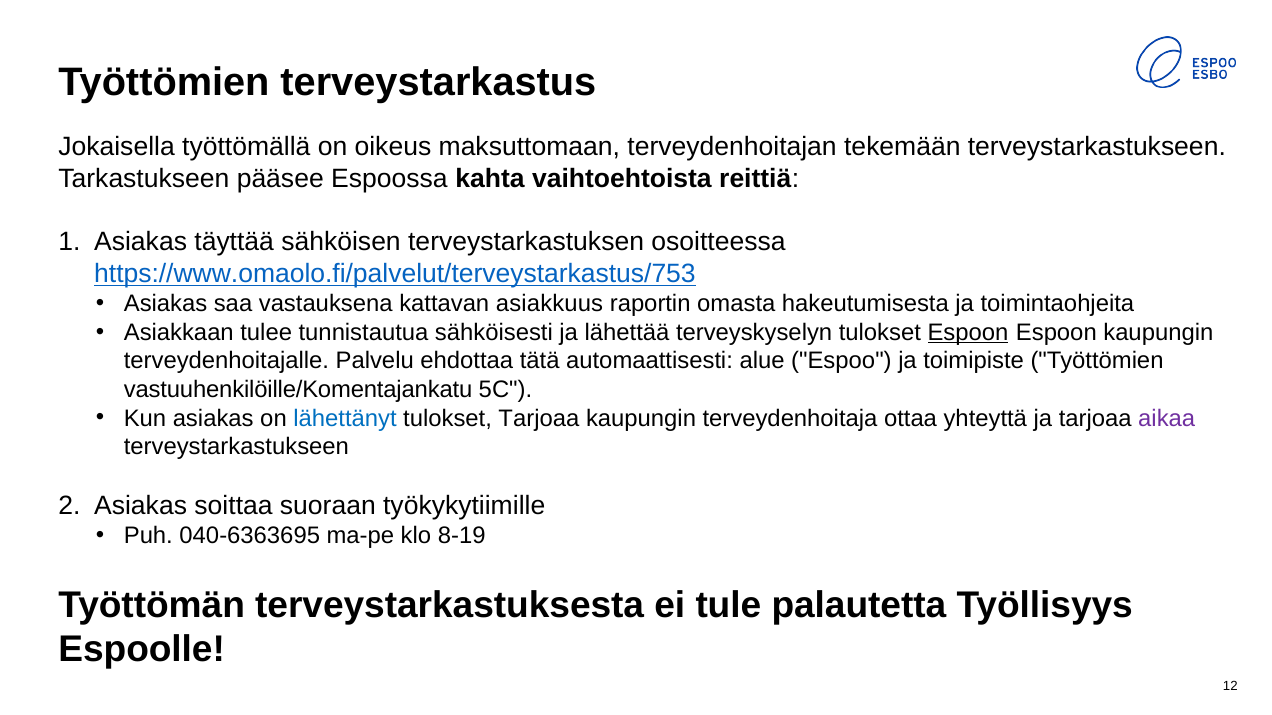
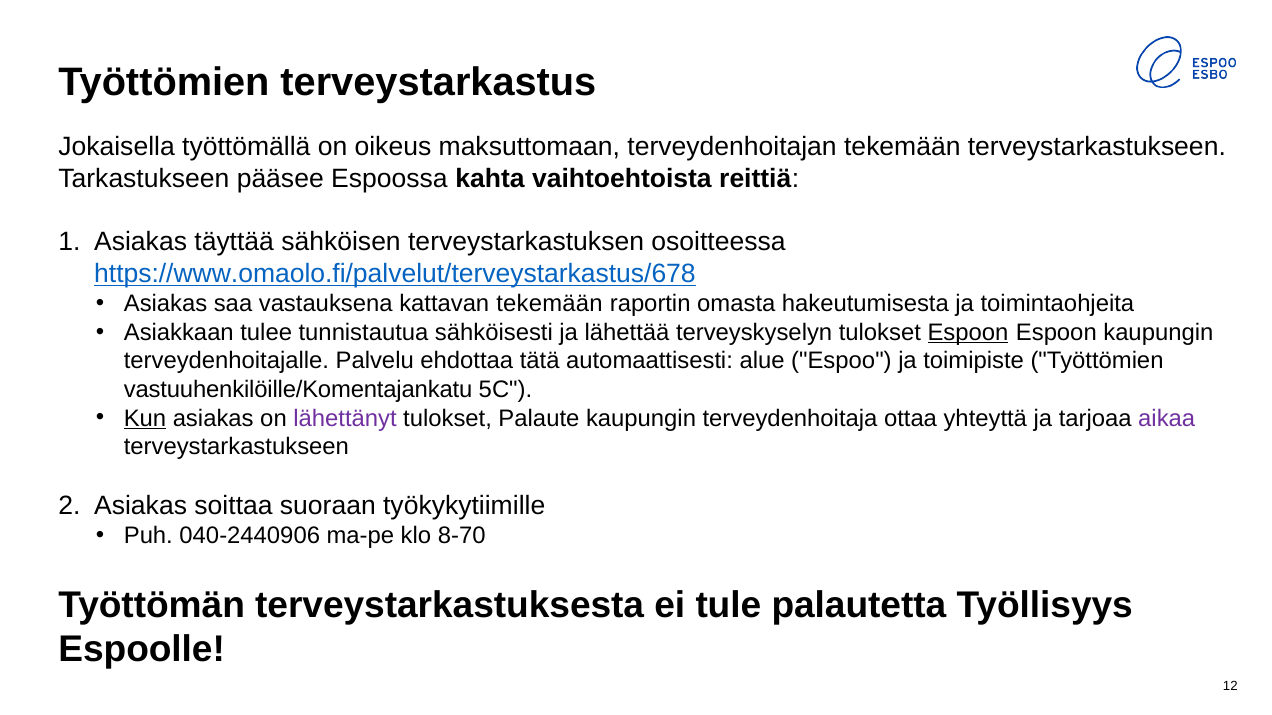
https://www.omaolo.fi/palvelut/terveystarkastus/753: https://www.omaolo.fi/palvelut/terveystarkastus/753 -> https://www.omaolo.fi/palvelut/terveystarkastus/678
kattavan asiakkuus: asiakkuus -> tekemään
Kun underline: none -> present
lähettänyt colour: blue -> purple
tulokset Tarjoaa: Tarjoaa -> Palaute
040-6363695: 040-6363695 -> 040-2440906
8-19: 8-19 -> 8-70
